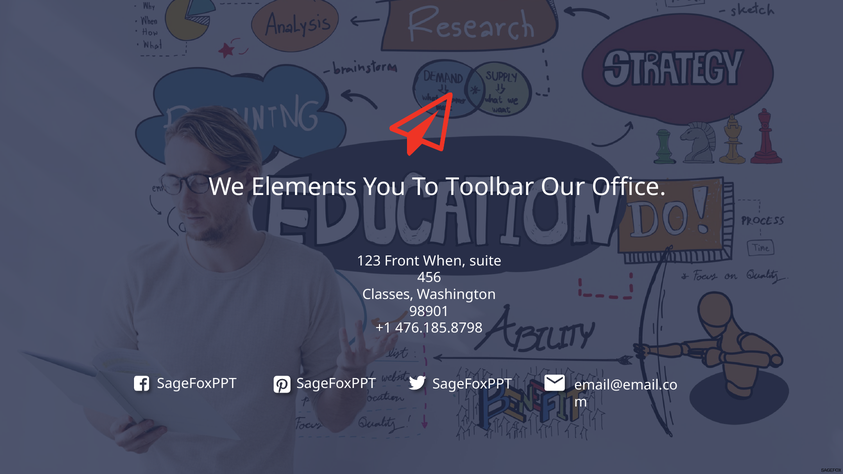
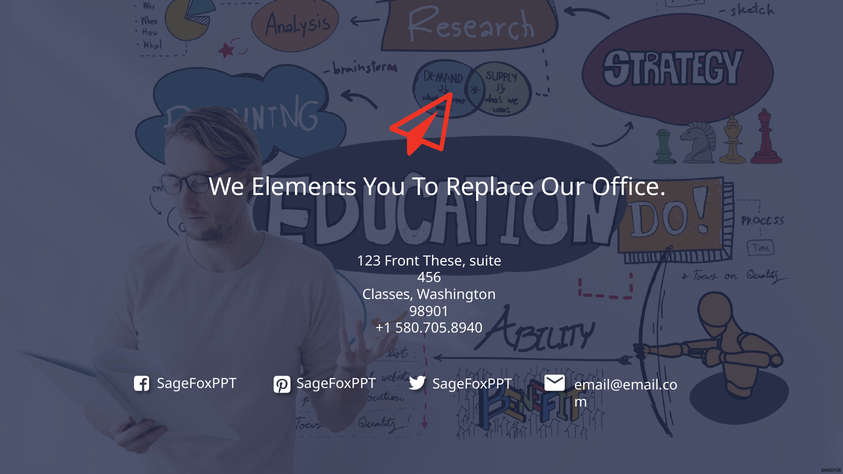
Toolbar: Toolbar -> Replace
When: When -> These
476.185.8798: 476.185.8798 -> 580.705.8940
